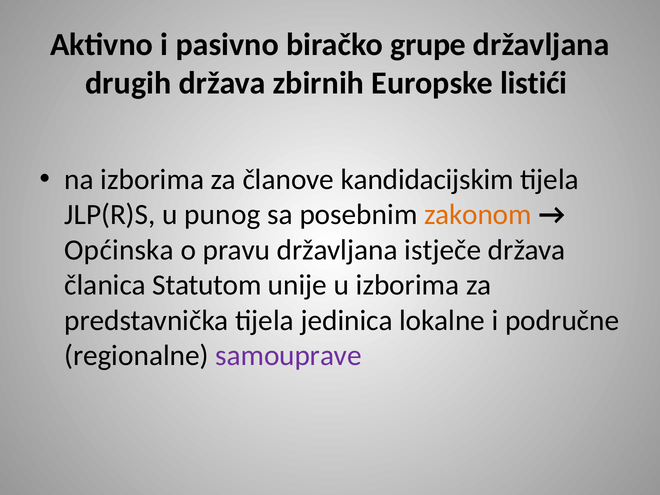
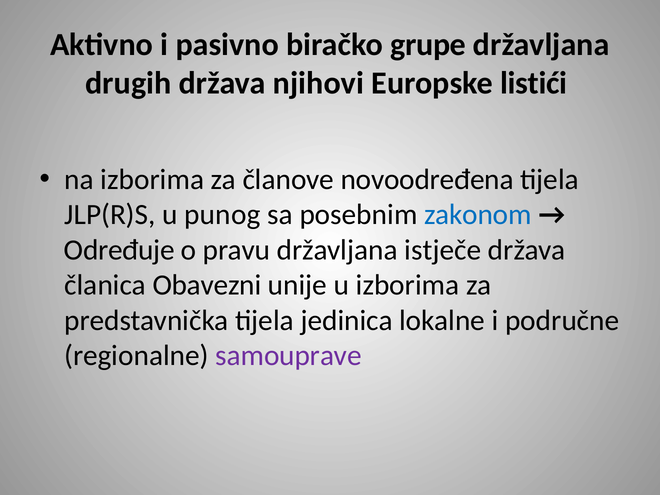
zbirnih: zbirnih -> njihovi
kandidacijskim: kandidacijskim -> novoodređena
zakonom colour: orange -> blue
Općinska: Općinska -> Određuje
Statutom: Statutom -> Obavezni
